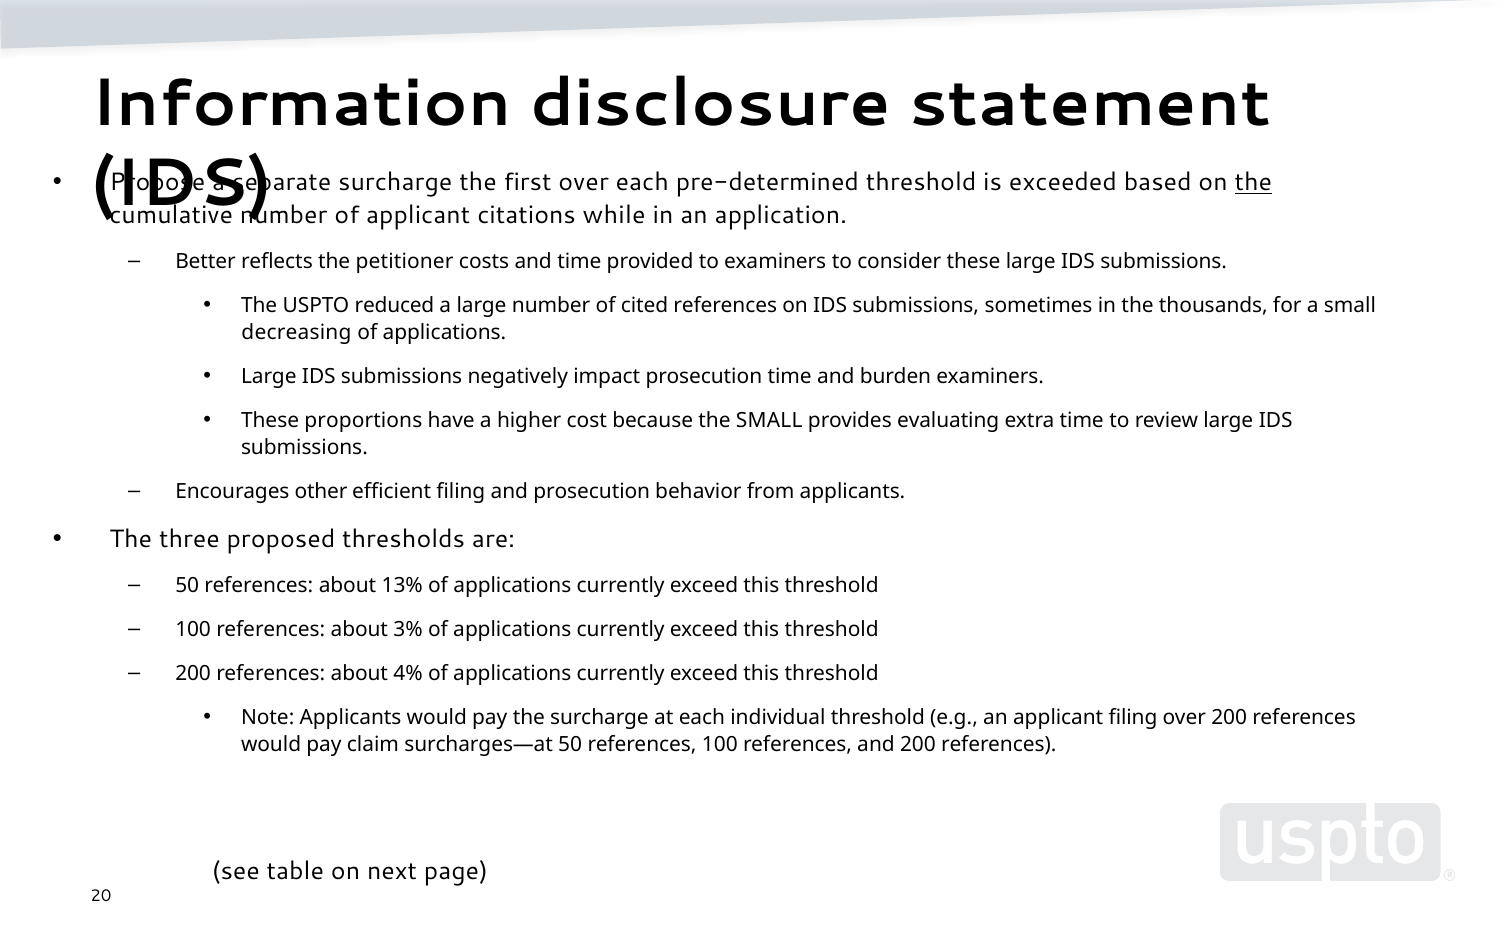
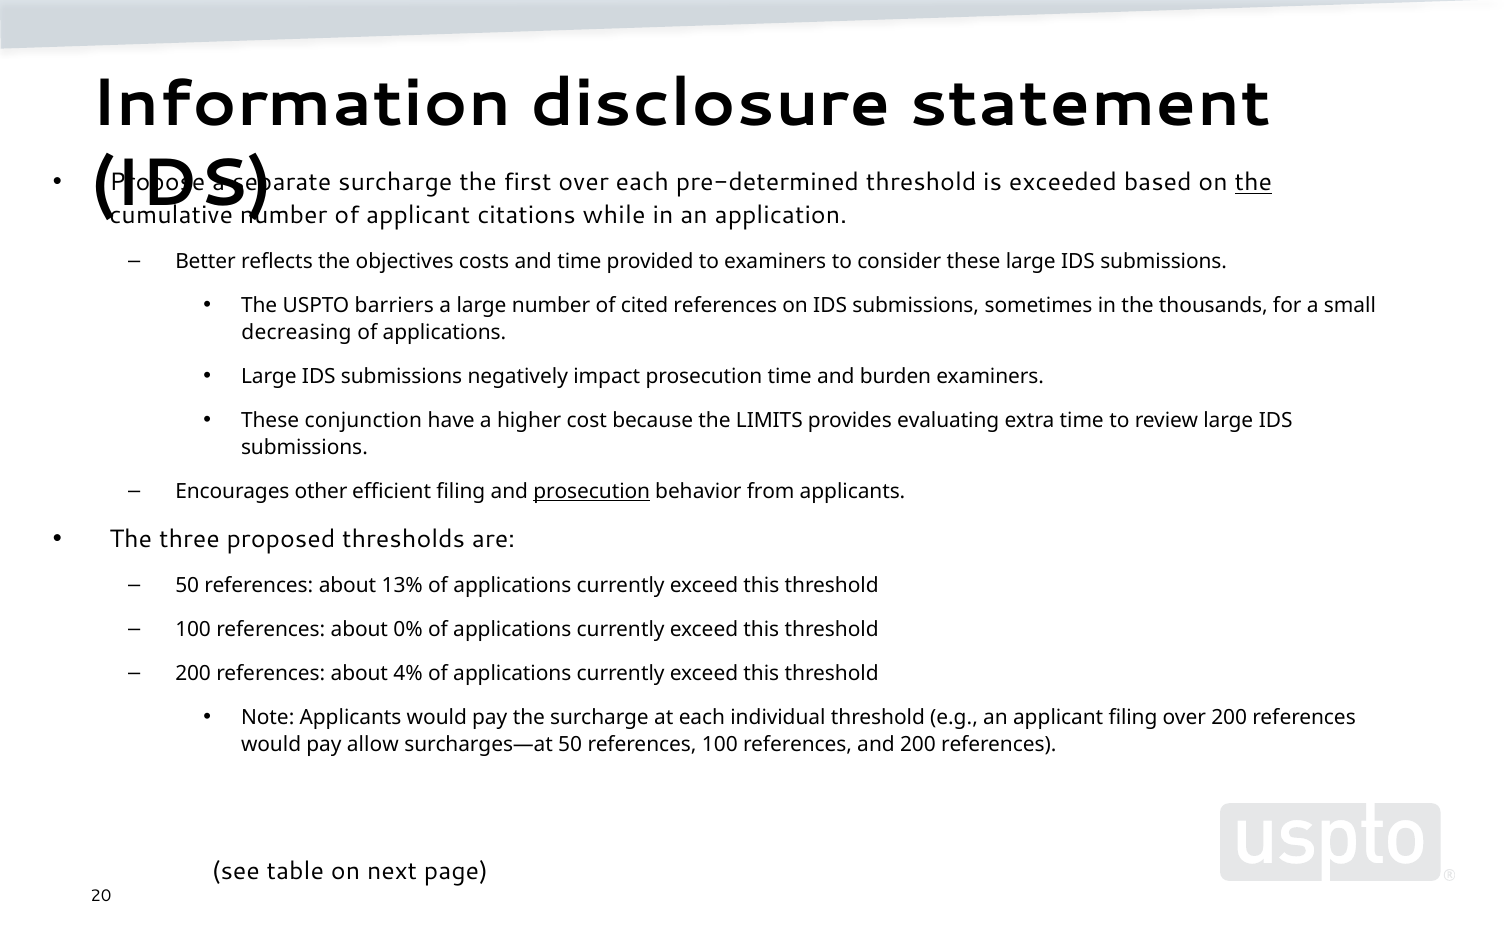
petitioner: petitioner -> objectives
reduced: reduced -> barriers
proportions: proportions -> conjunction
the SMALL: SMALL -> LIMITS
prosecution at (592, 492) underline: none -> present
3%: 3% -> 0%
claim: claim -> allow
